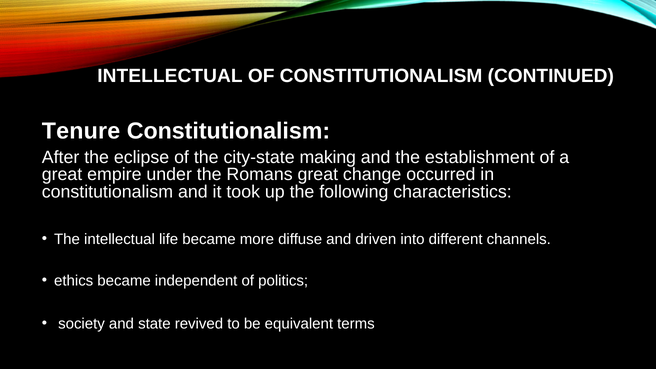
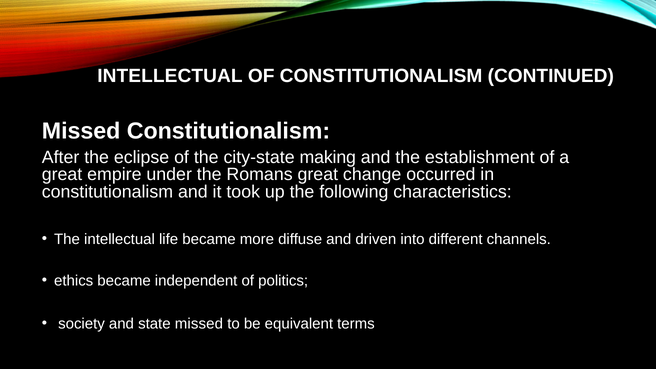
Tenure at (81, 131): Tenure -> Missed
state revived: revived -> missed
